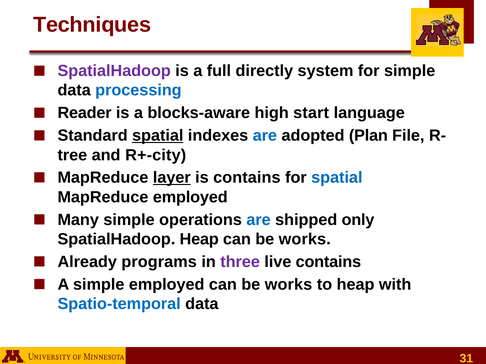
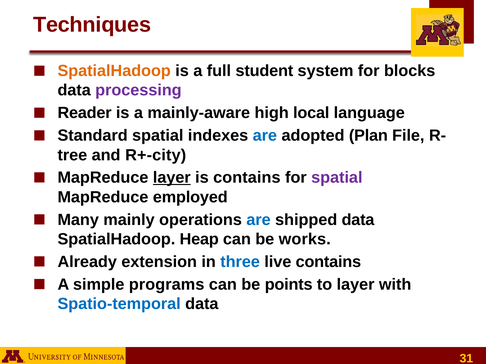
SpatialHadoop at (114, 71) colour: purple -> orange
directly: directly -> student
for simple: simple -> blocks
processing colour: blue -> purple
blocks-aware: blocks-aware -> mainly-aware
start: start -> local
spatial at (158, 136) underline: present -> none
spatial at (337, 178) colour: blue -> purple
Many simple: simple -> mainly
shipped only: only -> data
programs: programs -> extension
three colour: purple -> blue
simple employed: employed -> programs
works at (288, 285): works -> points
to heap: heap -> layer
